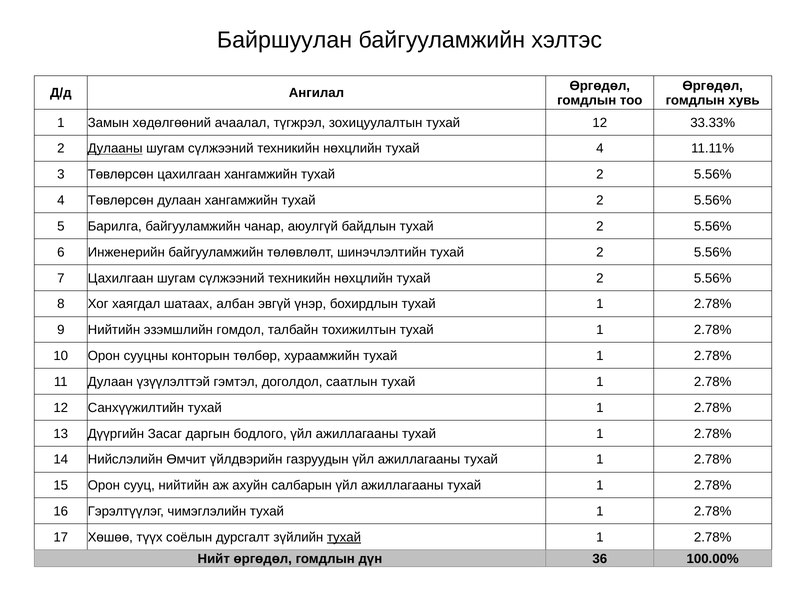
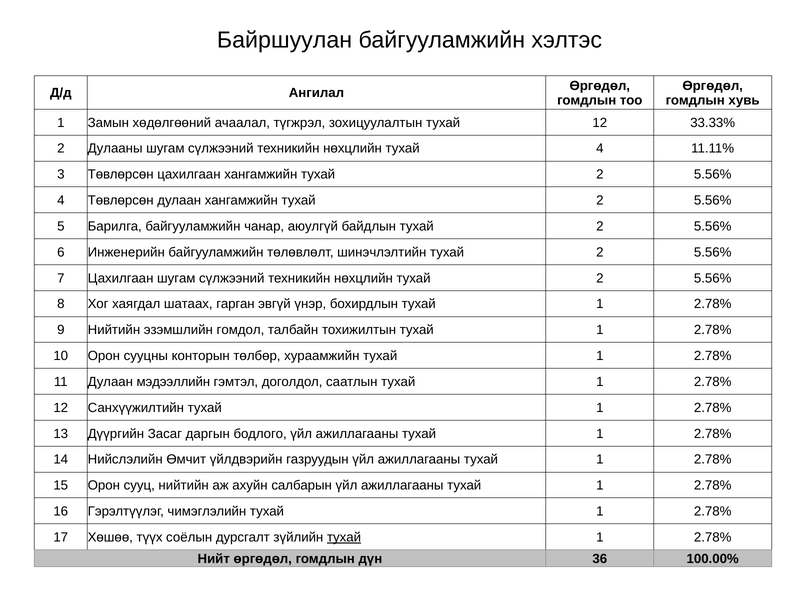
Дулааны underline: present -> none
албан: албан -> гарган
үзүүлэлттэй: үзүүлэлттэй -> мэдээллийн
